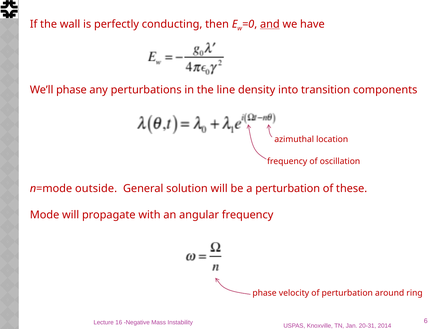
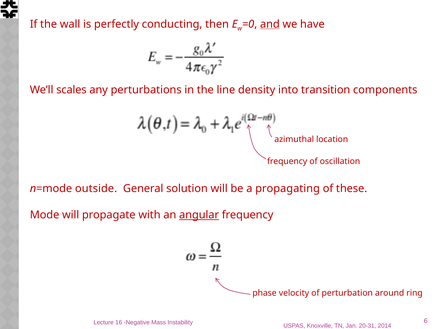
We’ll phase: phase -> scales
a perturbation: perturbation -> propagating
angular underline: none -> present
